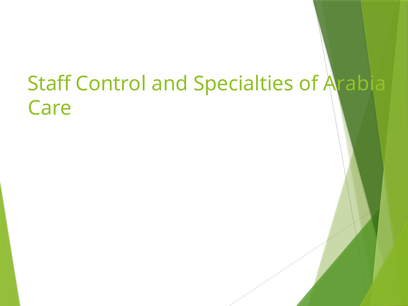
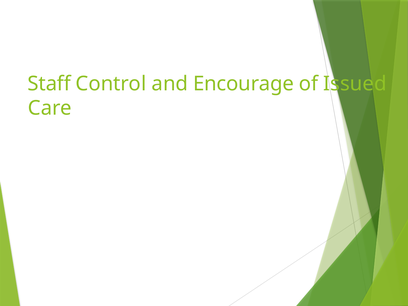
Specialties: Specialties -> Encourage
Arabia: Arabia -> Issued
